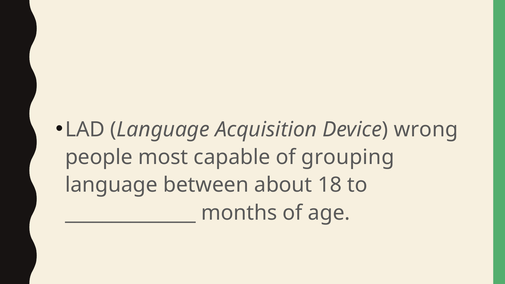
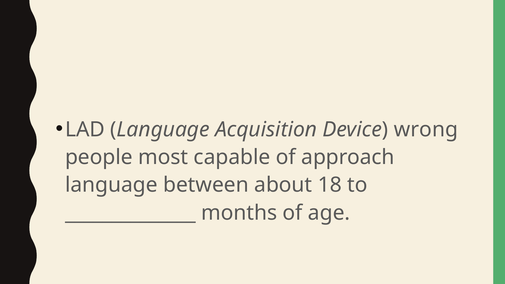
grouping: grouping -> approach
